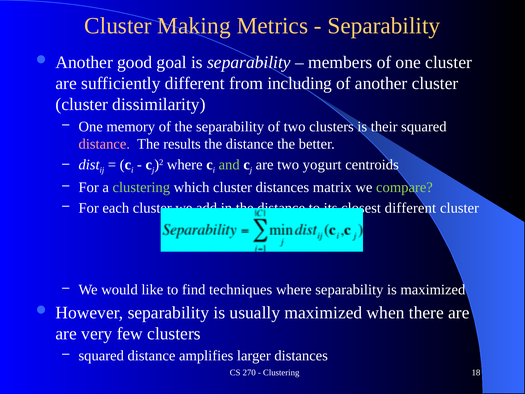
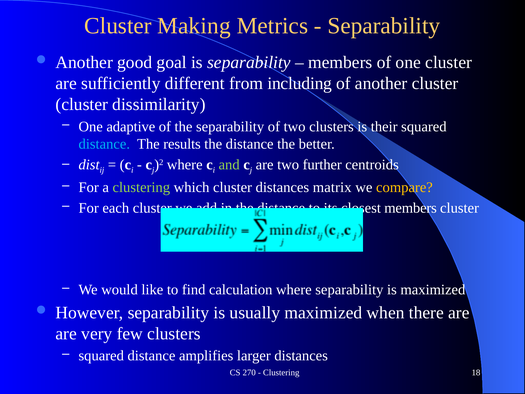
memory: memory -> adaptive
distance at (104, 144) colour: pink -> light blue
yogurt: yogurt -> further
compare colour: light green -> yellow
different at (410, 208): different -> members
techniques: techniques -> calculation
